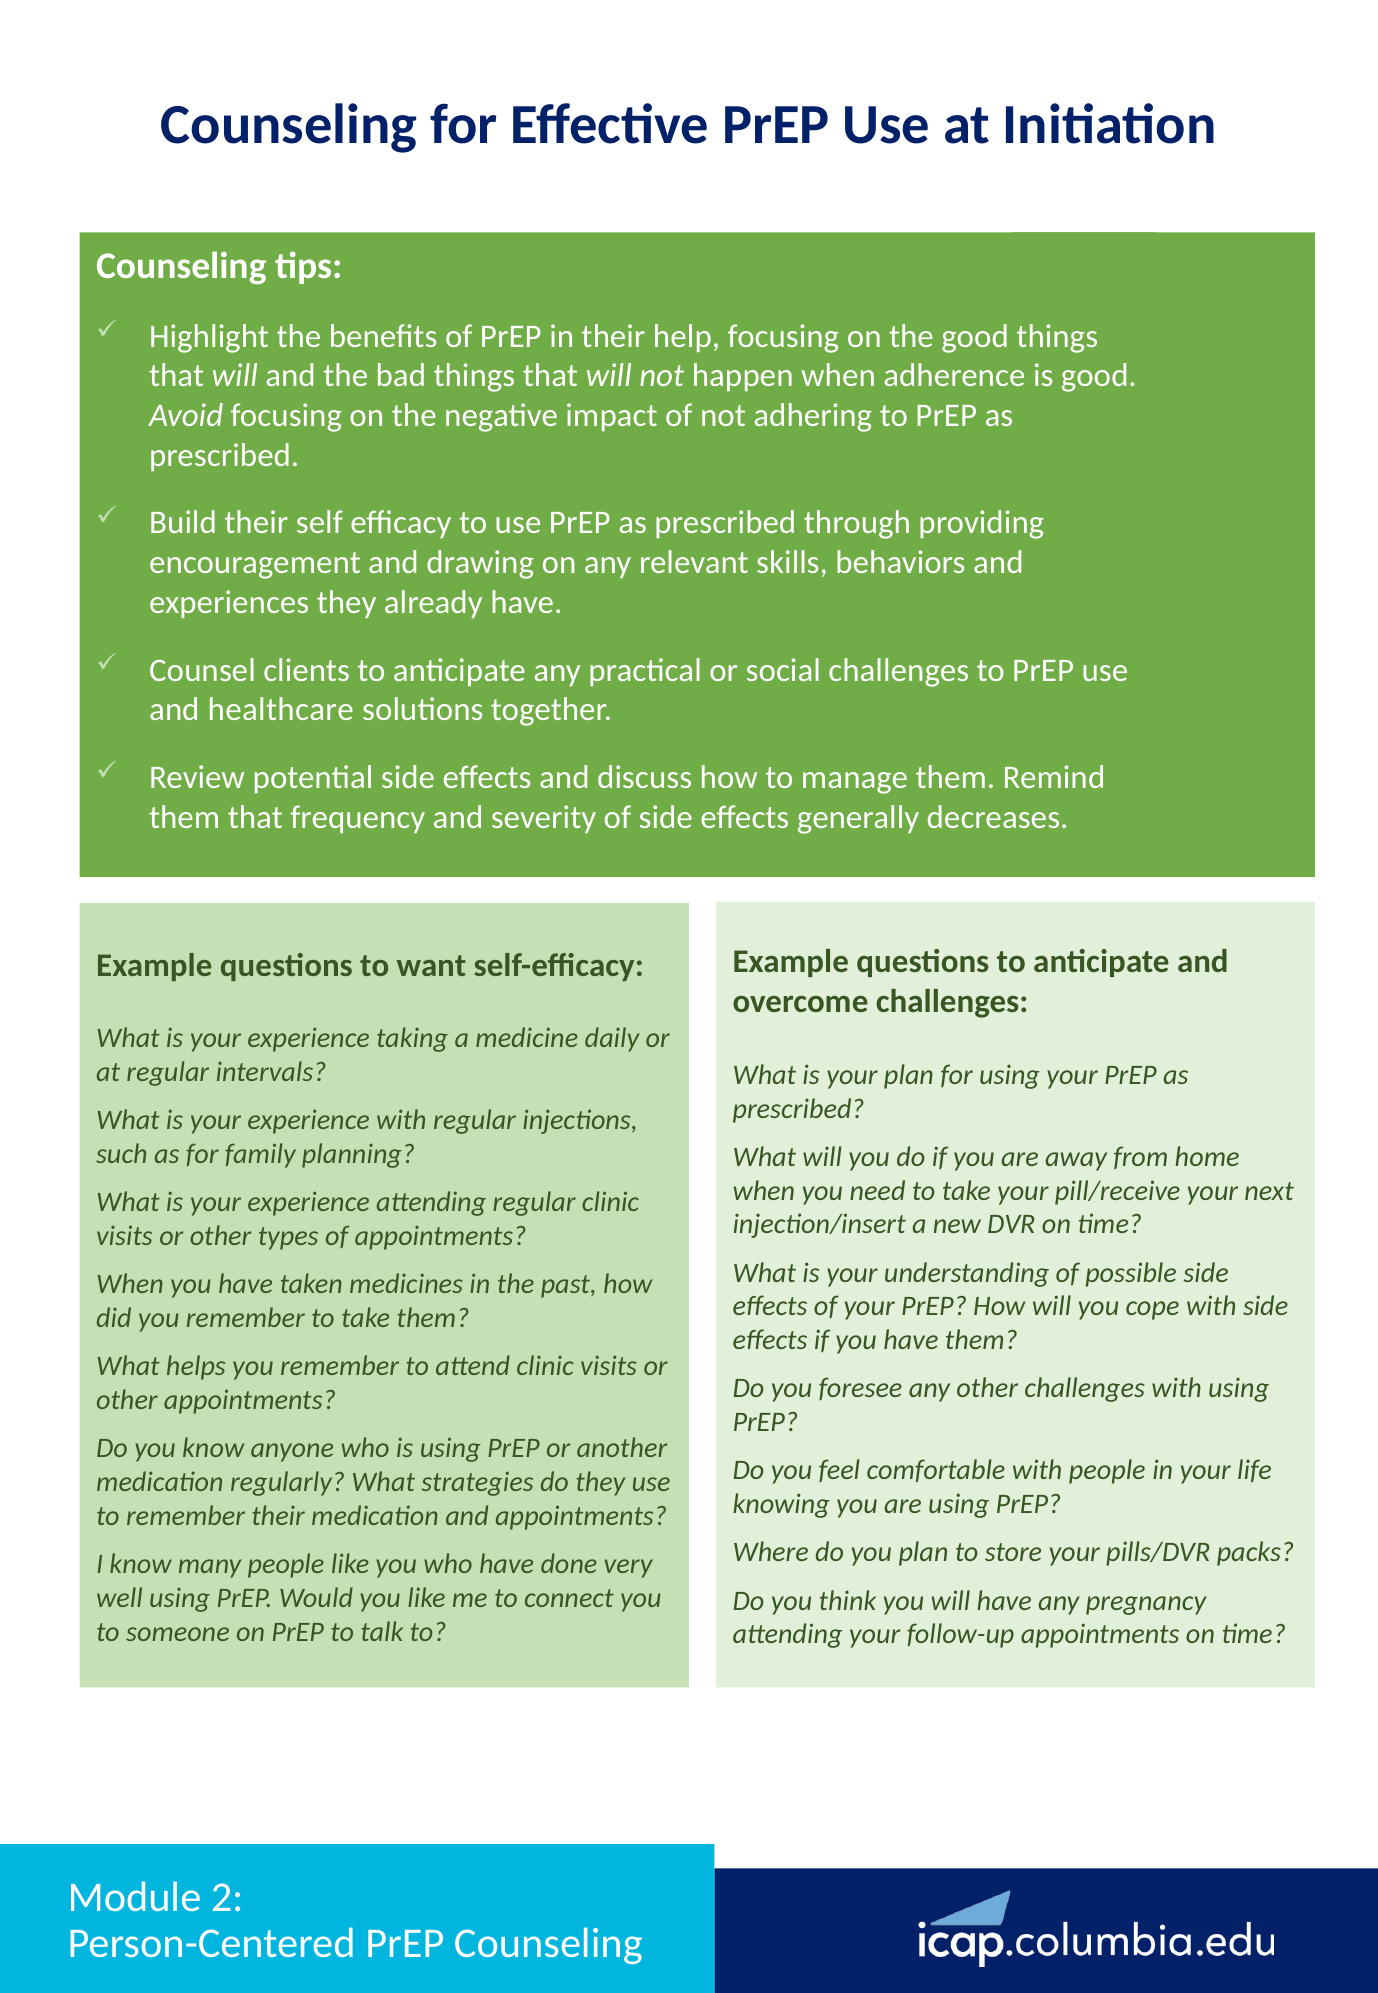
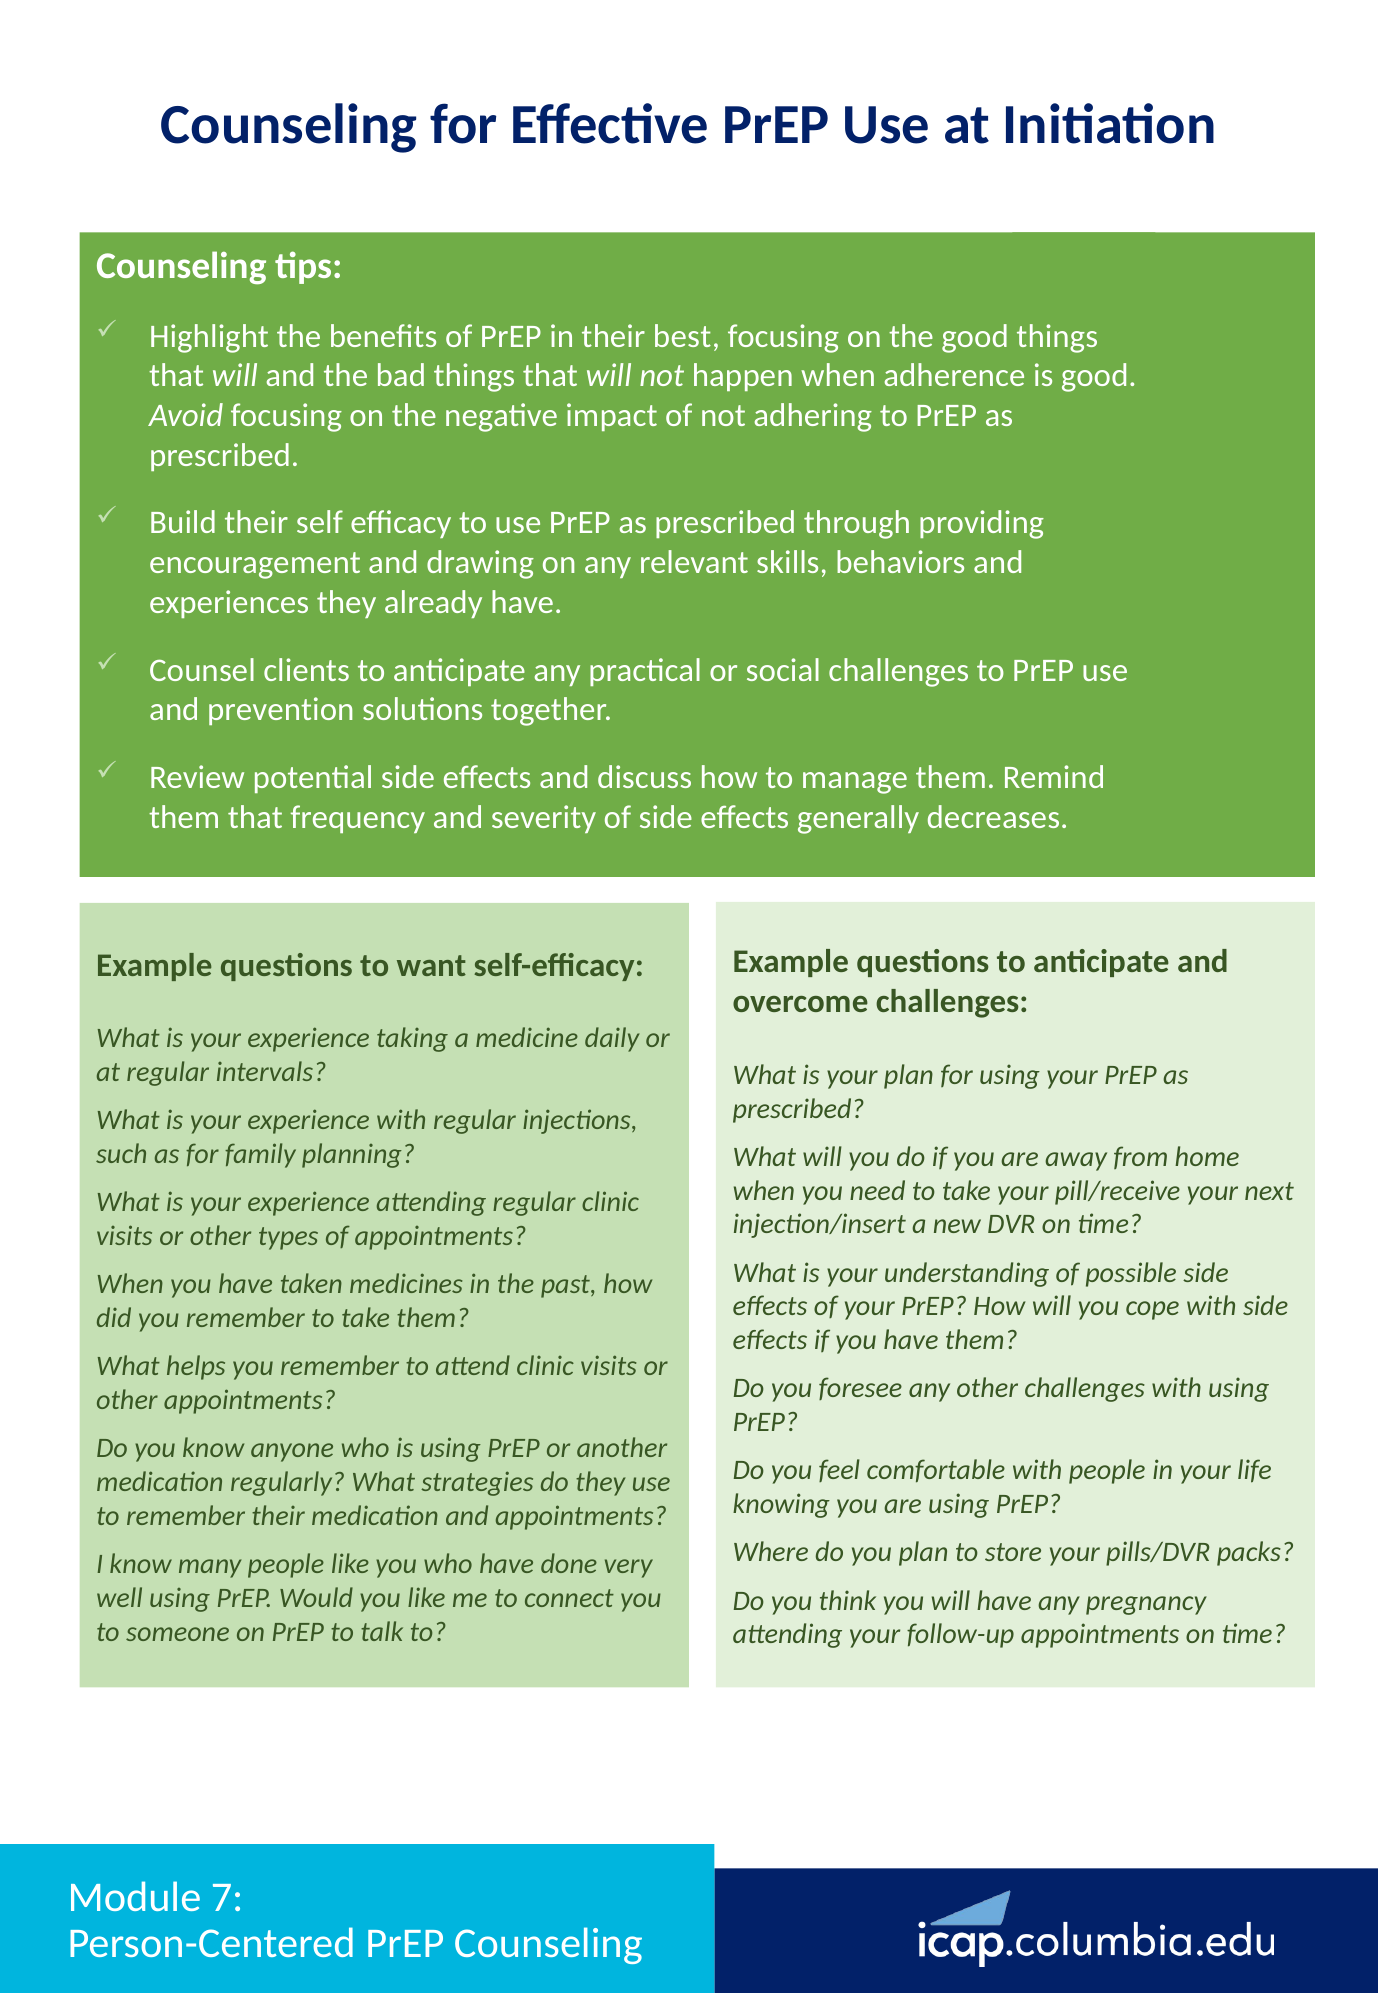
help: help -> best
healthcare: healthcare -> prevention
2: 2 -> 7
